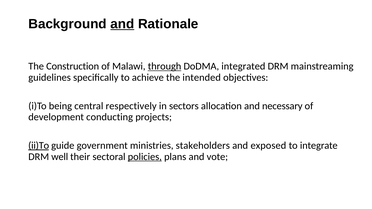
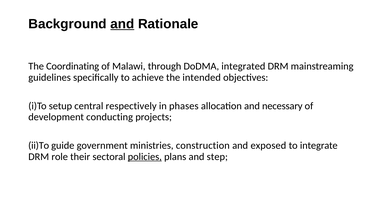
Construction: Construction -> Coordinating
through underline: present -> none
being: being -> setup
sectors: sectors -> phases
ii)To underline: present -> none
stakeholders: stakeholders -> construction
well: well -> role
vote: vote -> step
